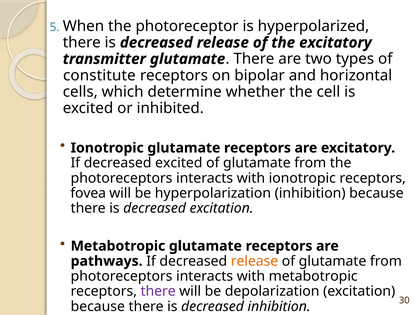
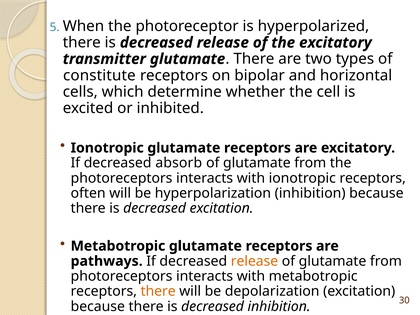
decreased excited: excited -> absorb
fovea: fovea -> often
there at (158, 291) colour: purple -> orange
